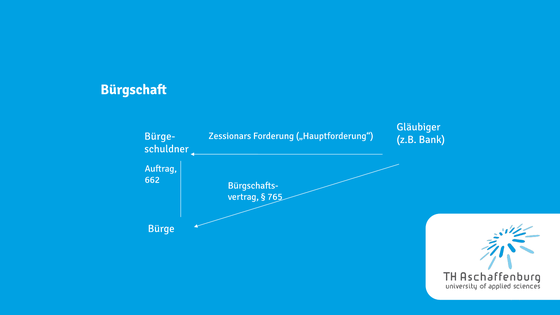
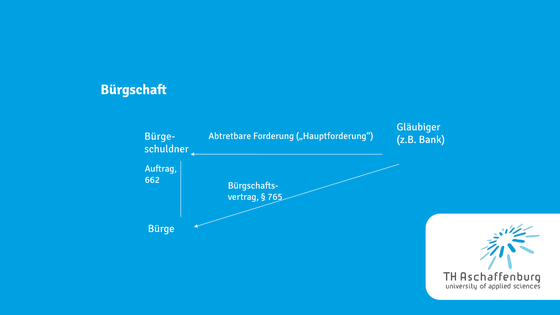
Zessionars: Zessionars -> Abtretbare
